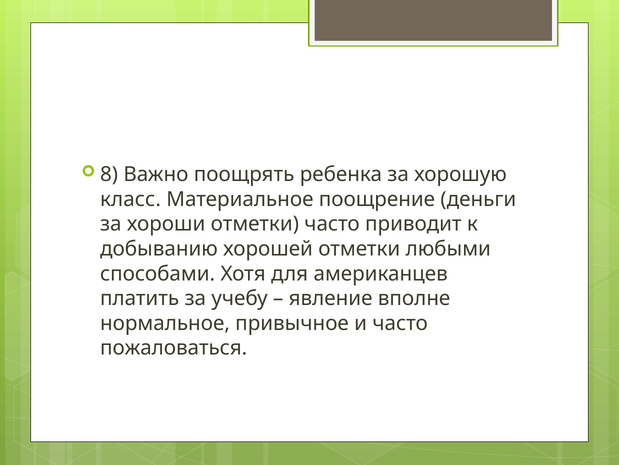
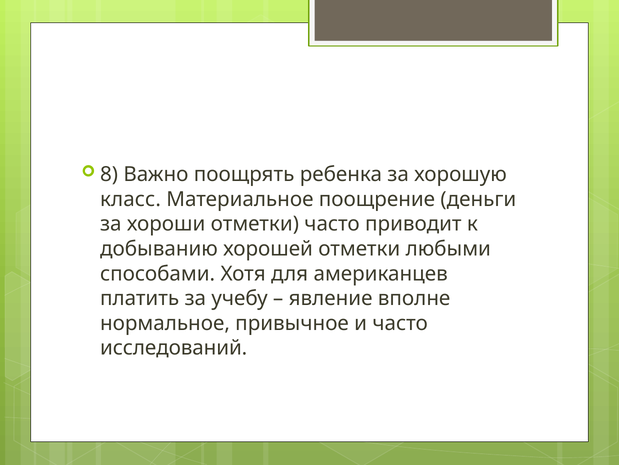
пожаловаться: пожаловаться -> исследований
